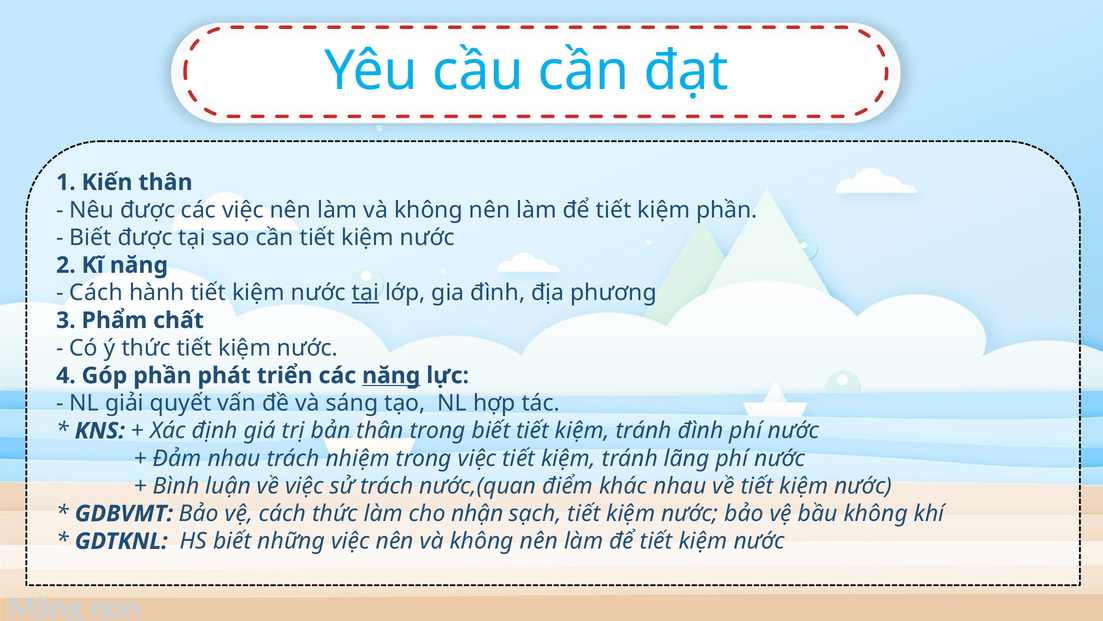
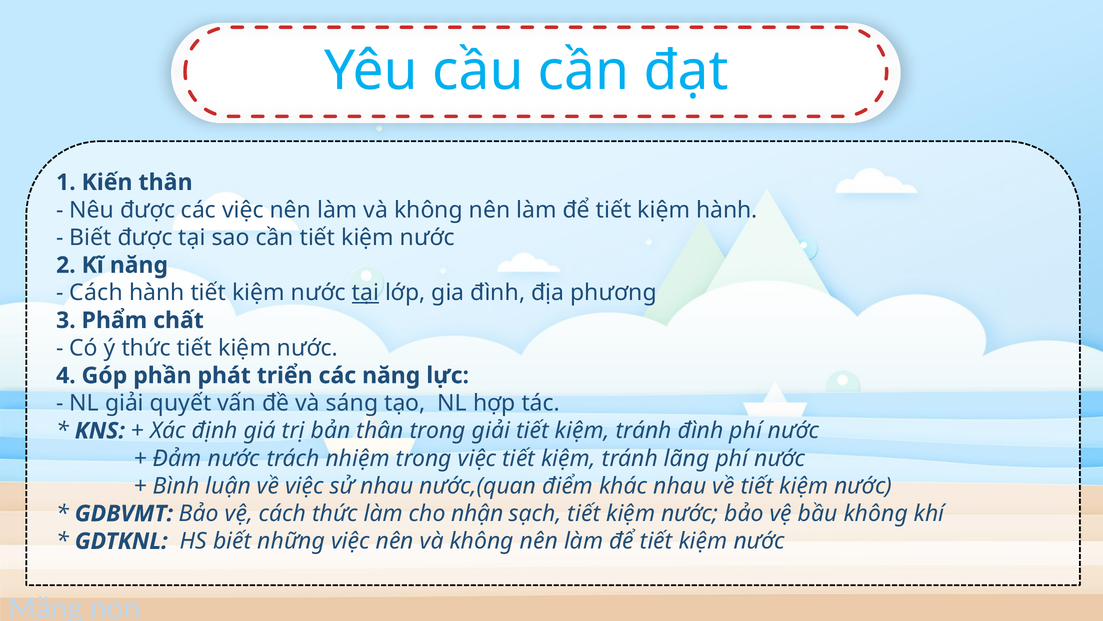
kiệm phần: phần -> hành
năng at (391, 375) underline: present -> none
trong biết: biết -> giải
Đảm nhau: nhau -> nước
sử trách: trách -> nhau
